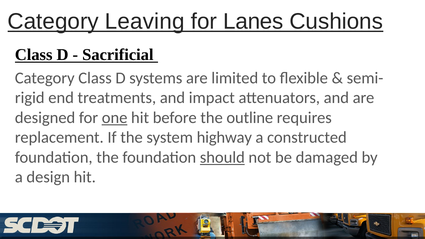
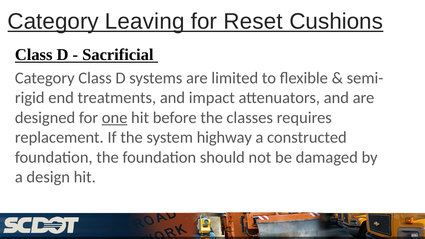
Lanes: Lanes -> Reset
outline: outline -> classes
should underline: present -> none
